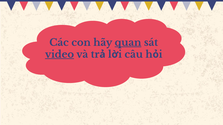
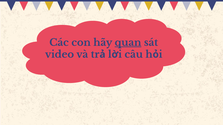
video underline: present -> none
